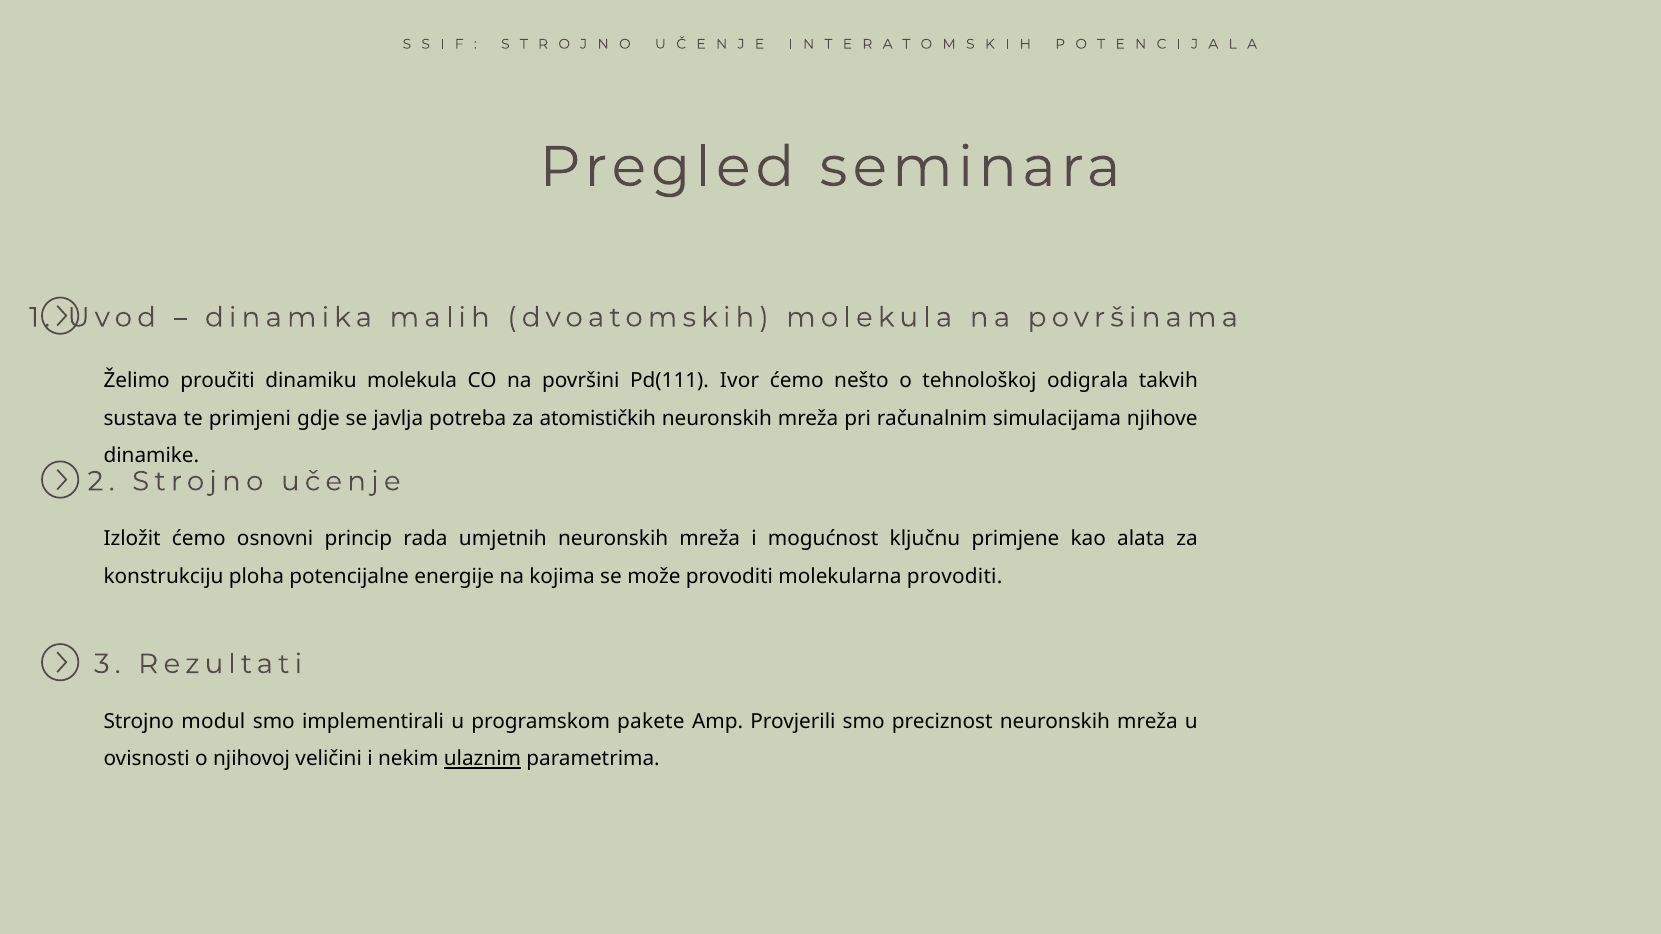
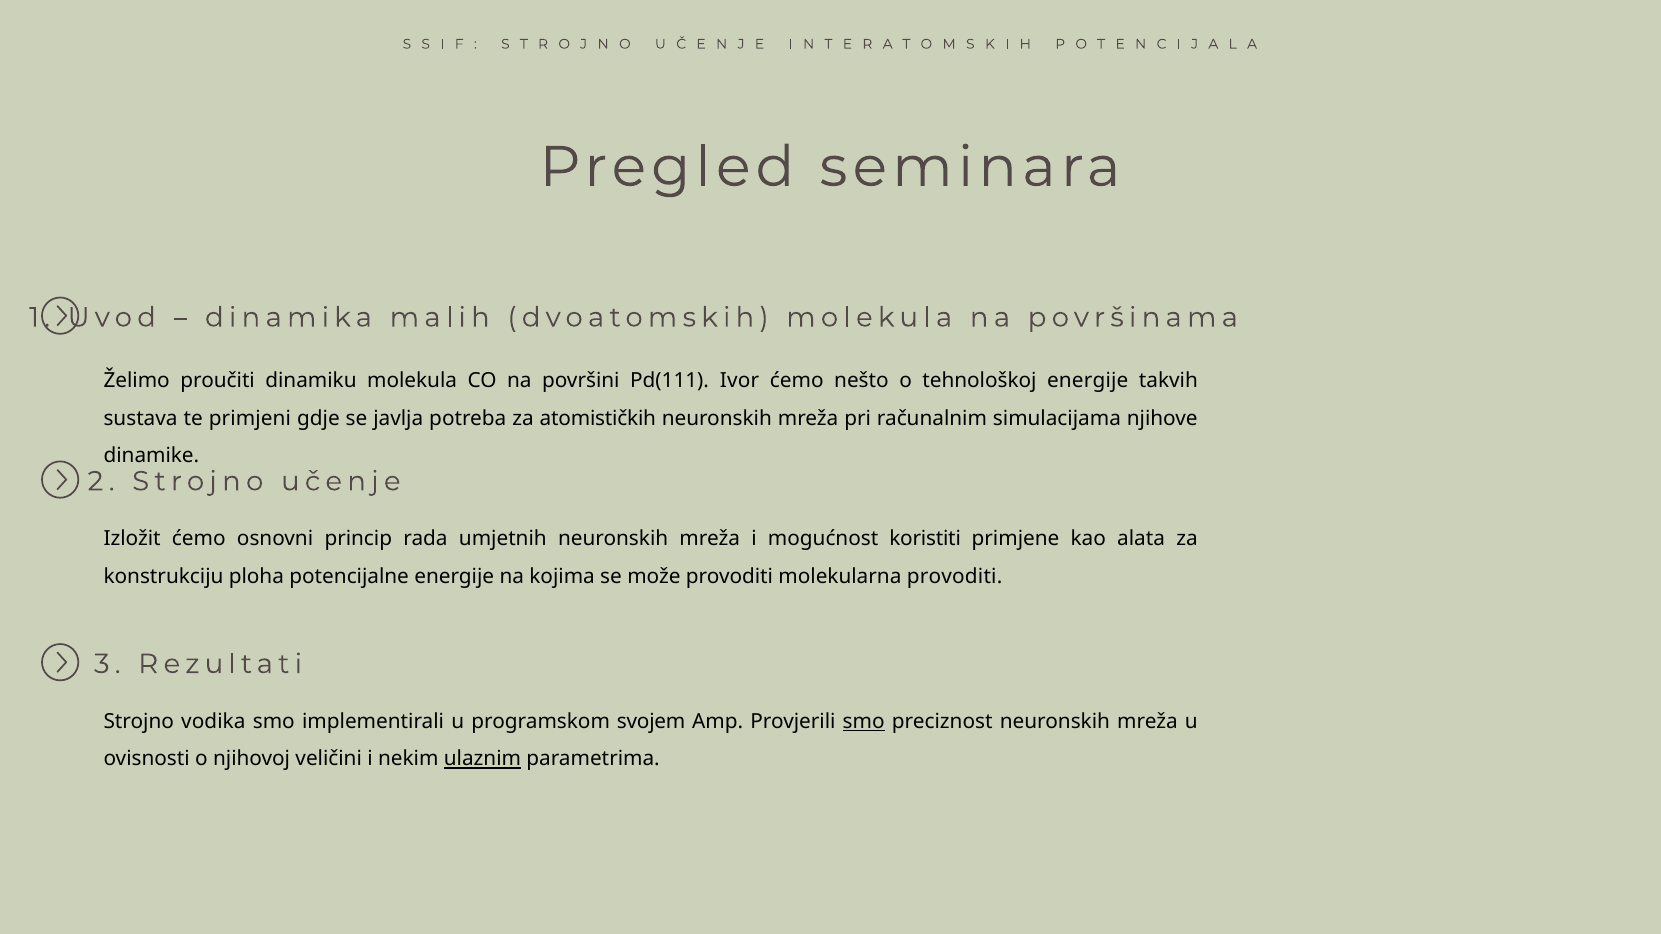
tehnološkoj odigrala: odigrala -> energije
ključnu: ključnu -> koristiti
modul: modul -> vodika
pakete: pakete -> svojem
smo at (864, 722) underline: none -> present
